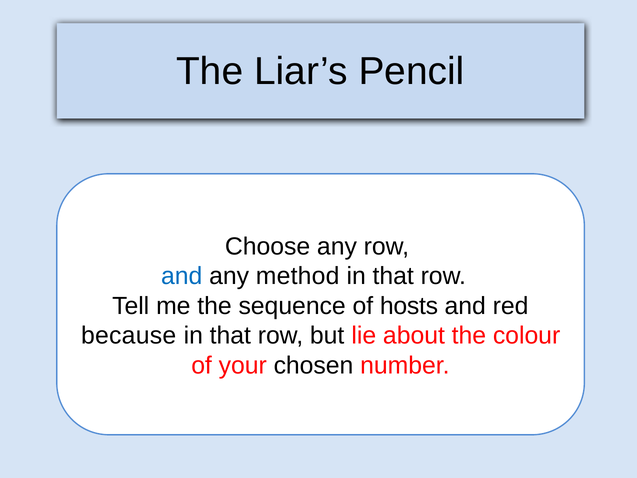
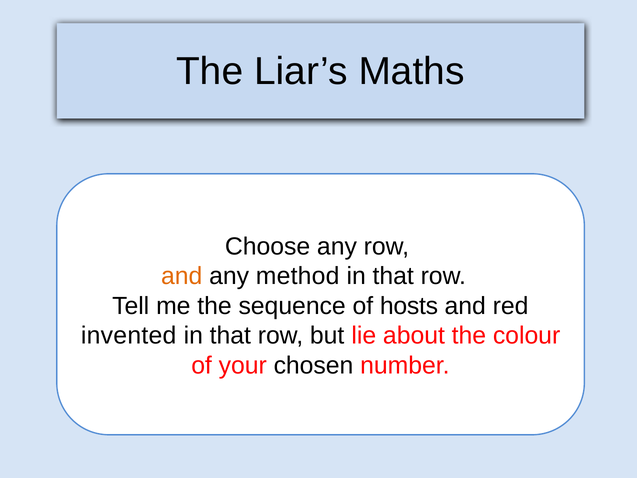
Pencil: Pencil -> Maths
and at (182, 276) colour: blue -> orange
because: because -> invented
